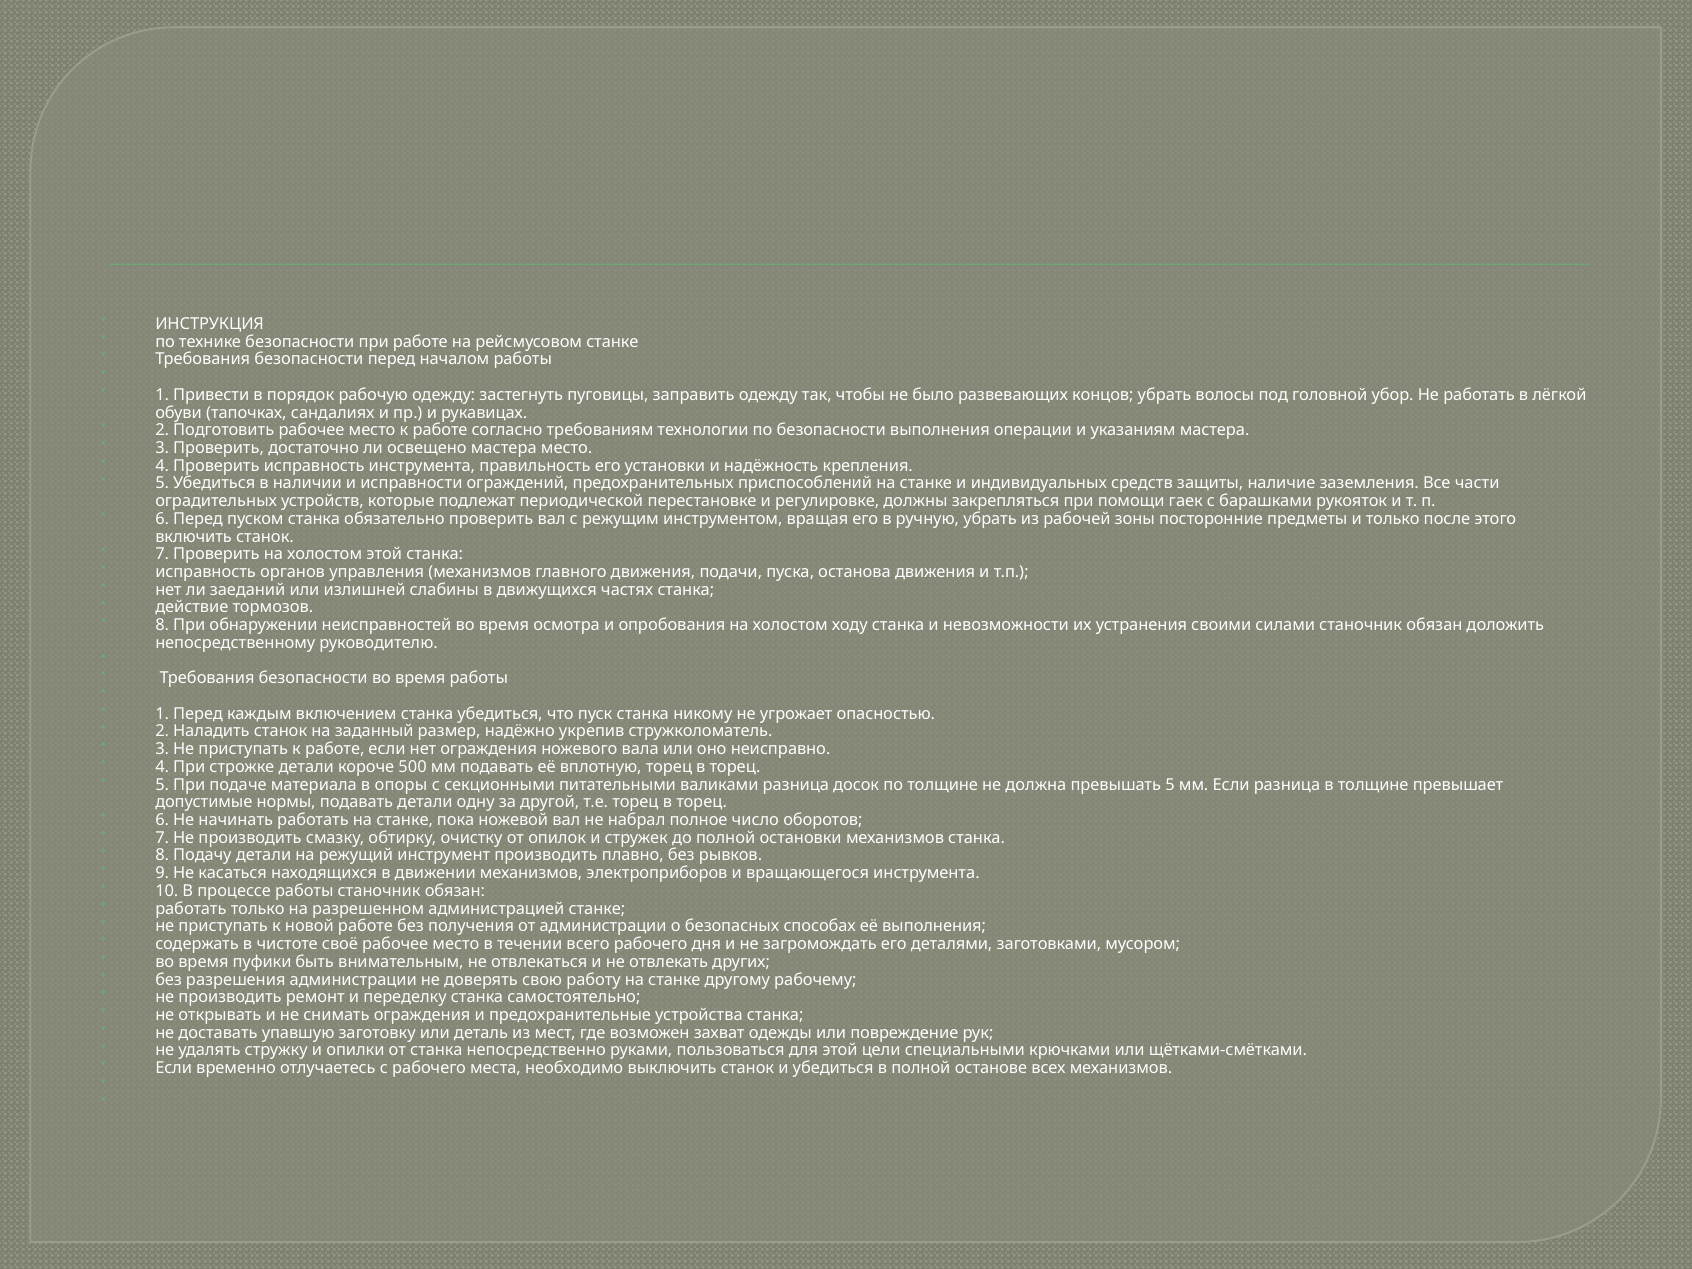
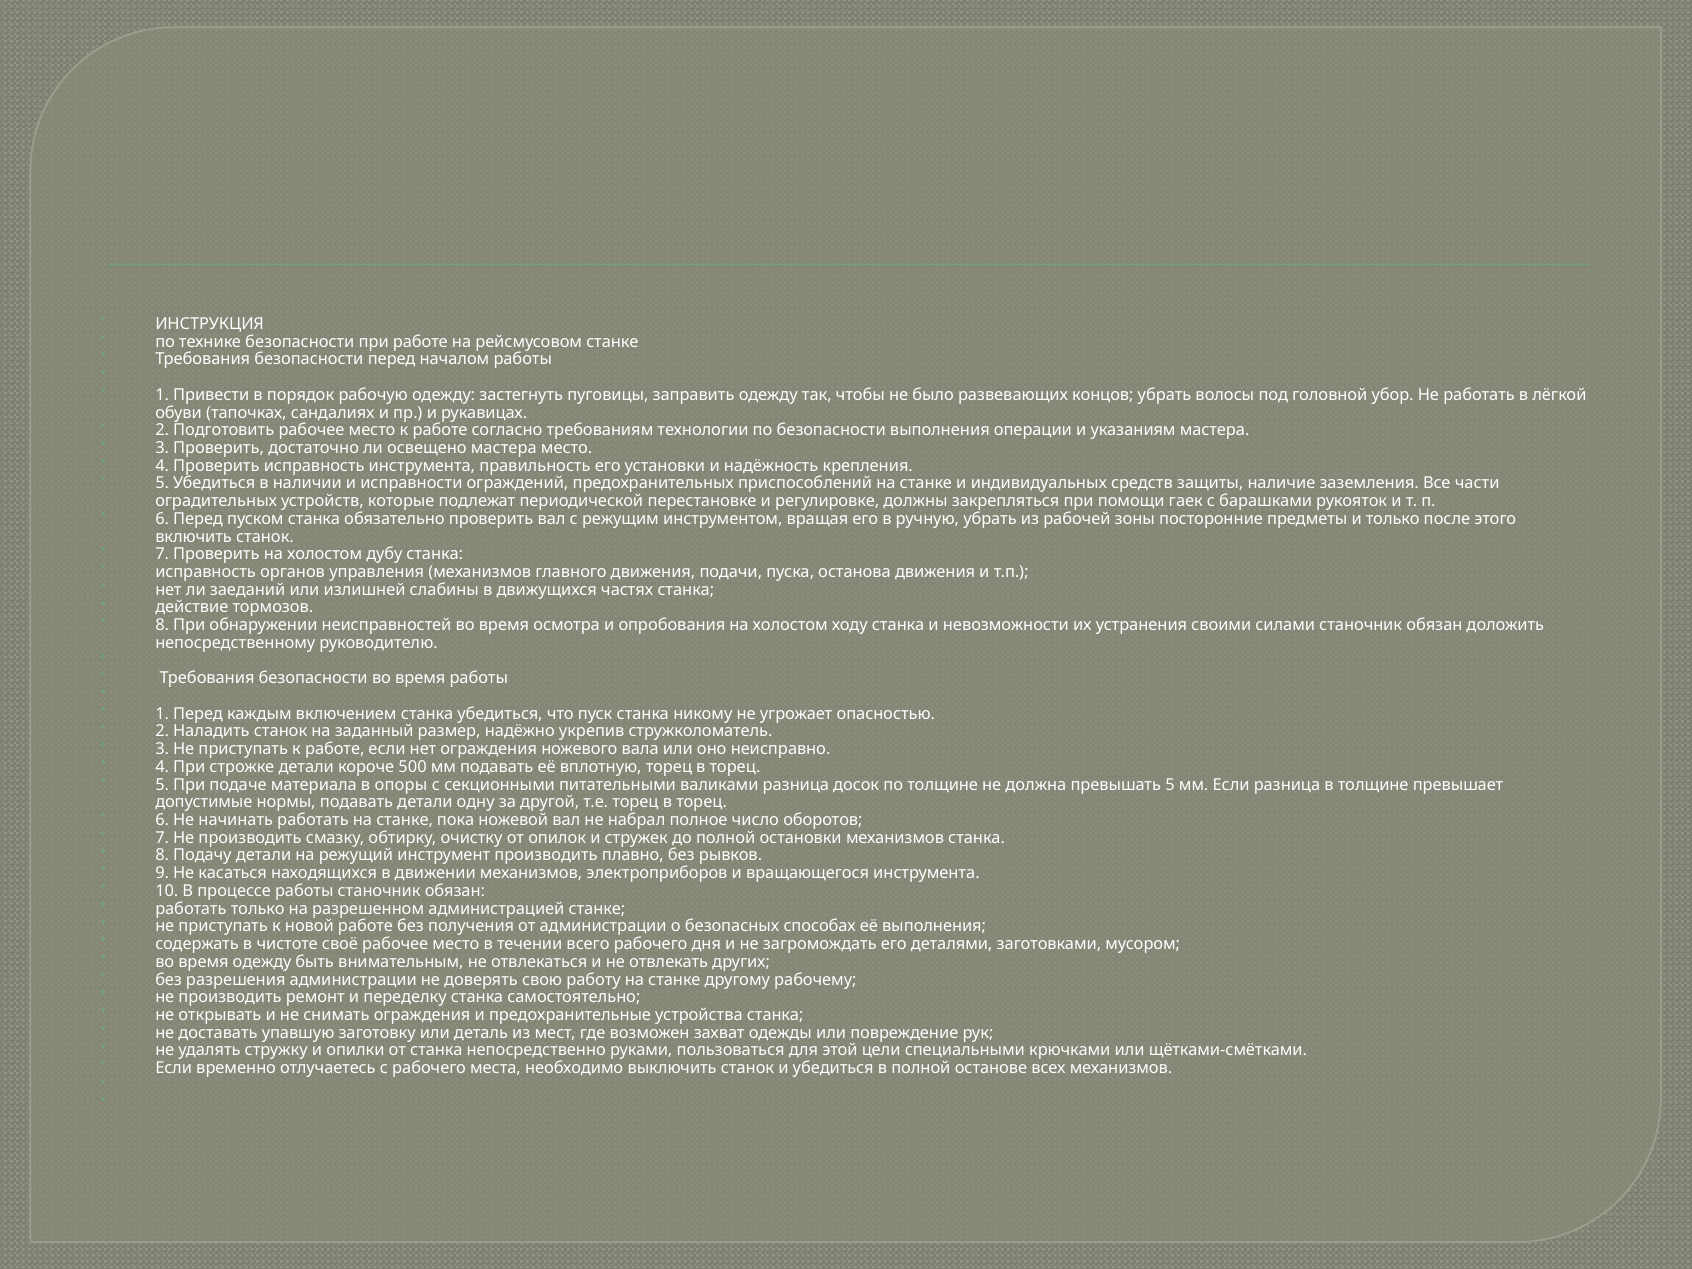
холостом этой: этой -> дубу
время пуфики: пуфики -> одежду
